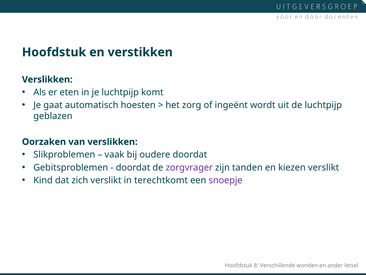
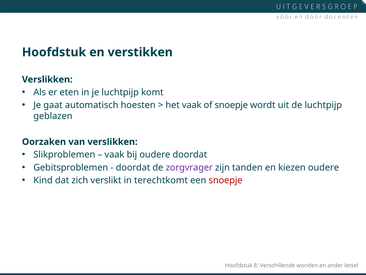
het zorg: zorg -> vaak
of ingeënt: ingeënt -> snoepje
kiezen verslikt: verslikt -> oudere
snoepje at (226, 180) colour: purple -> red
